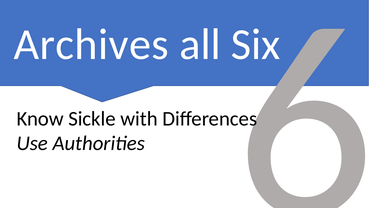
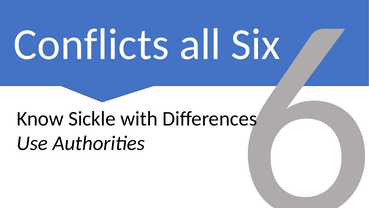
Archives: Archives -> Conflicts
